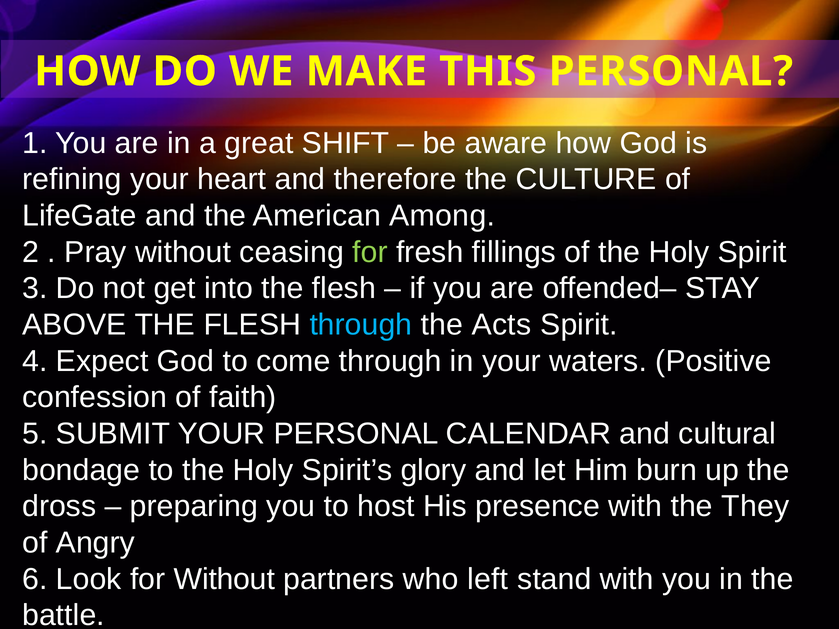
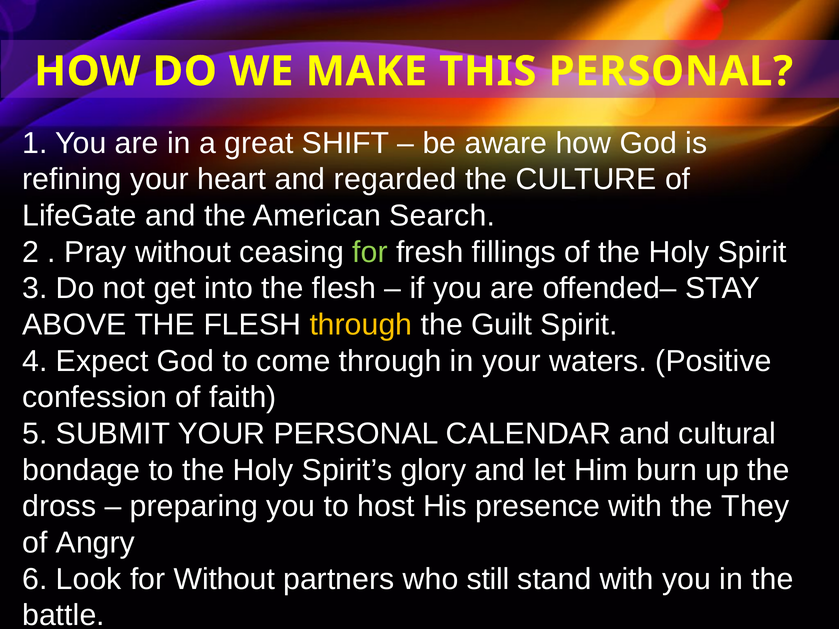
therefore: therefore -> regarded
Among: Among -> Search
through at (361, 325) colour: light blue -> yellow
Acts: Acts -> Guilt
left: left -> still
